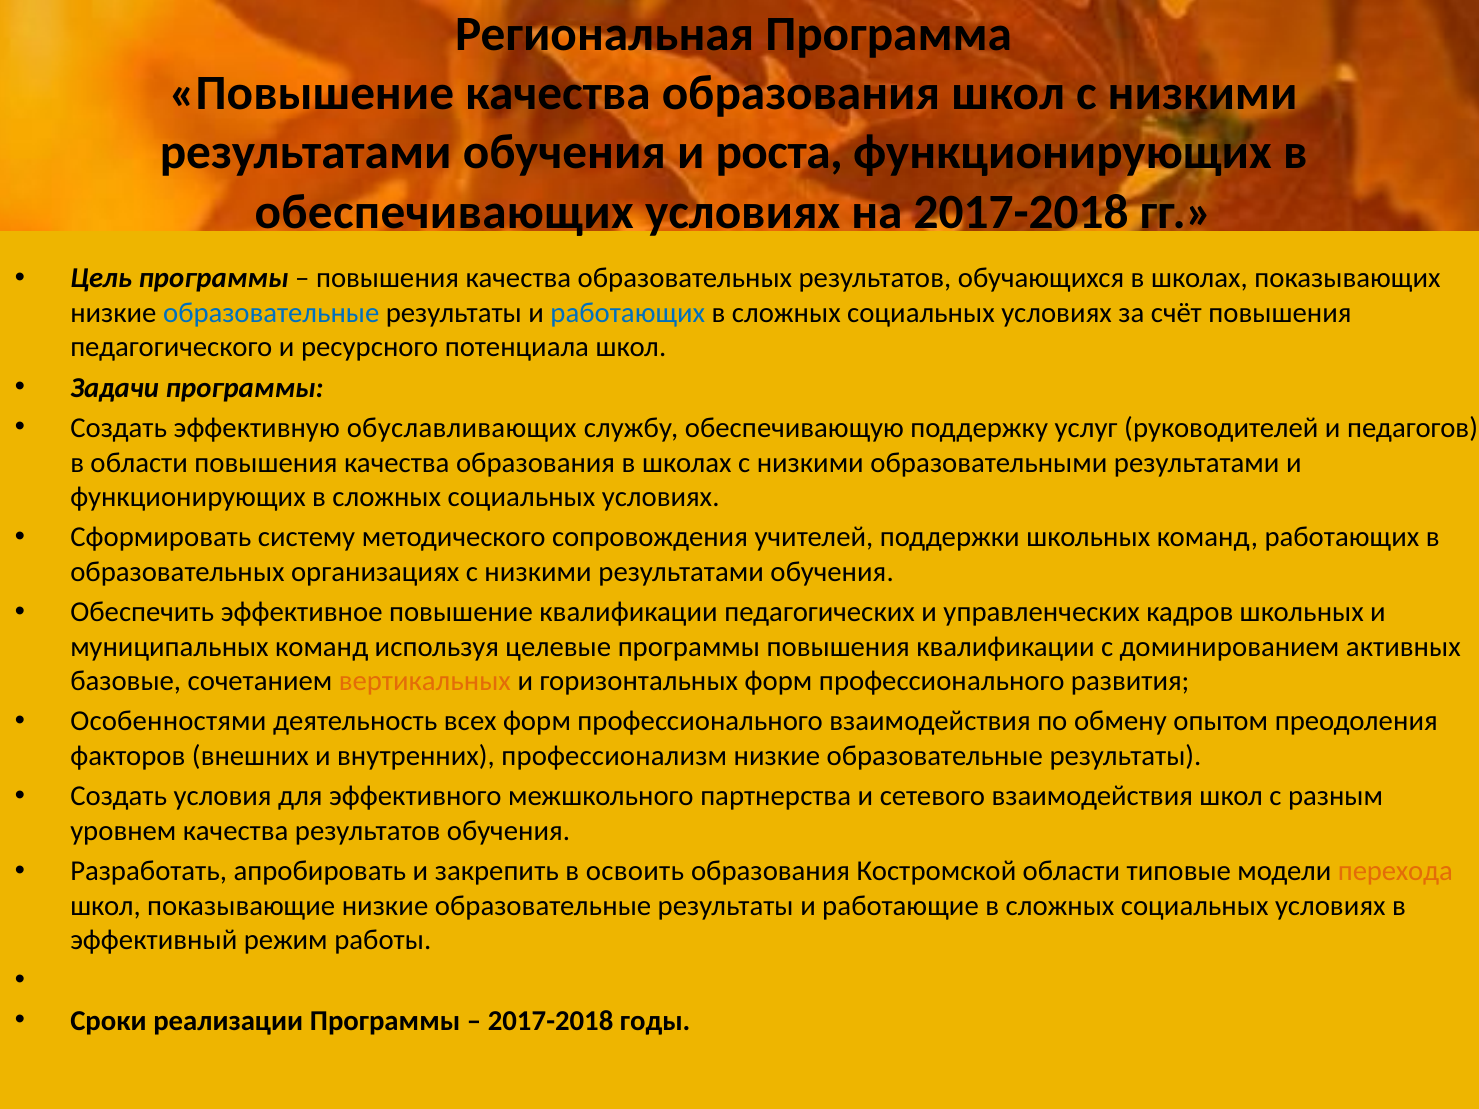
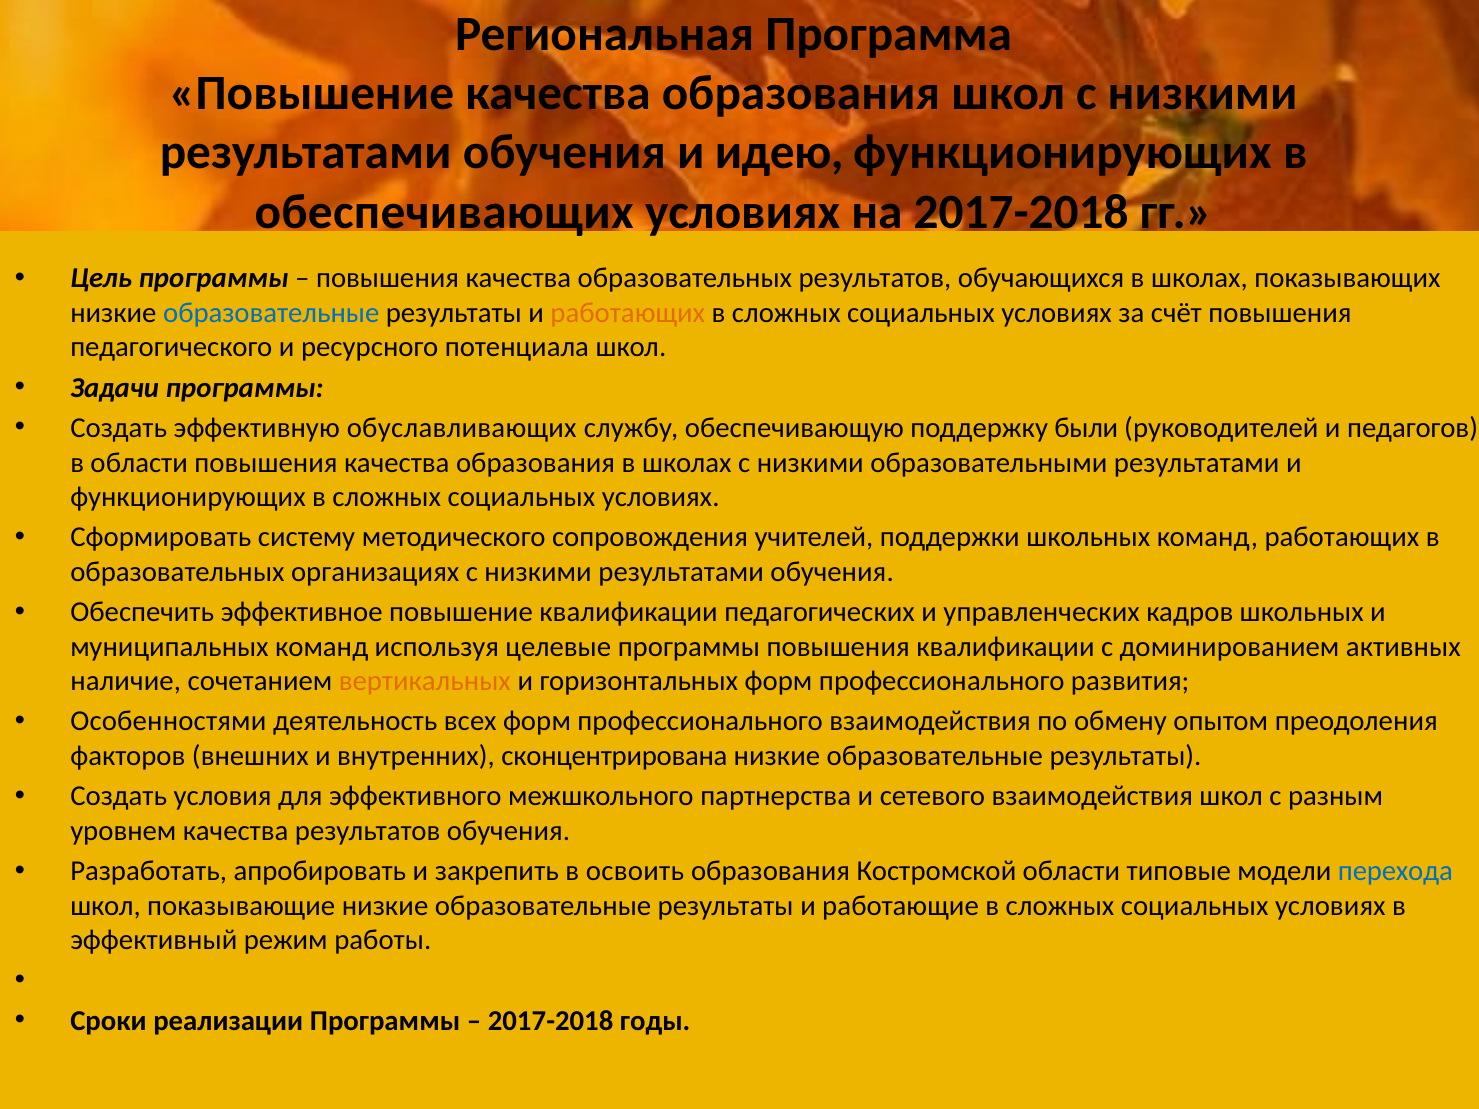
роста: роста -> идею
работающих at (628, 313) colour: blue -> orange
услуг: услуг -> были
базовые: базовые -> наличие
профессионализм: профессионализм -> сконцентрирована
перехода colour: orange -> blue
